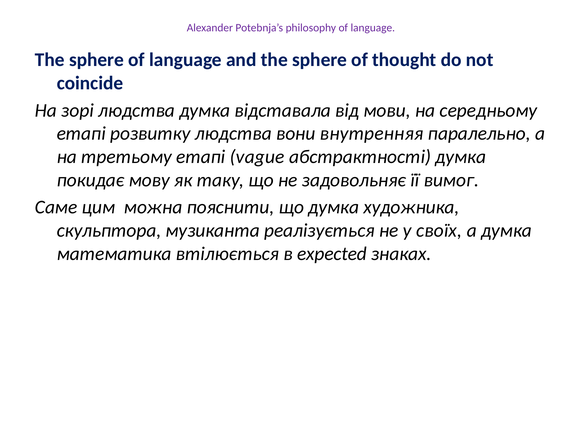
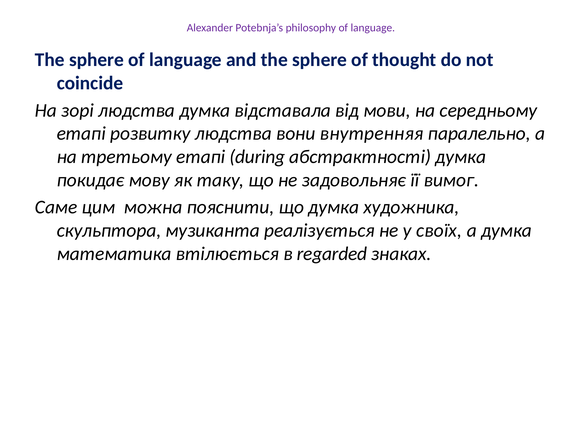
vague: vague -> during
expected: expected -> regarded
